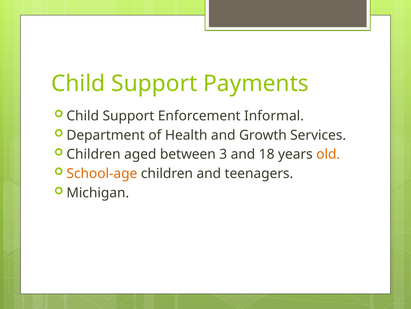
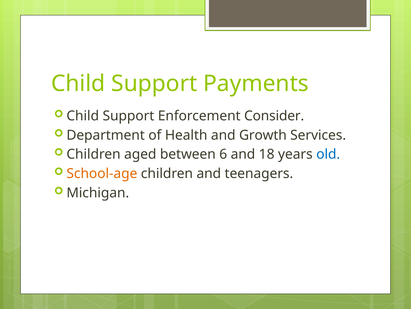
Informal: Informal -> Consider
3: 3 -> 6
old colour: orange -> blue
